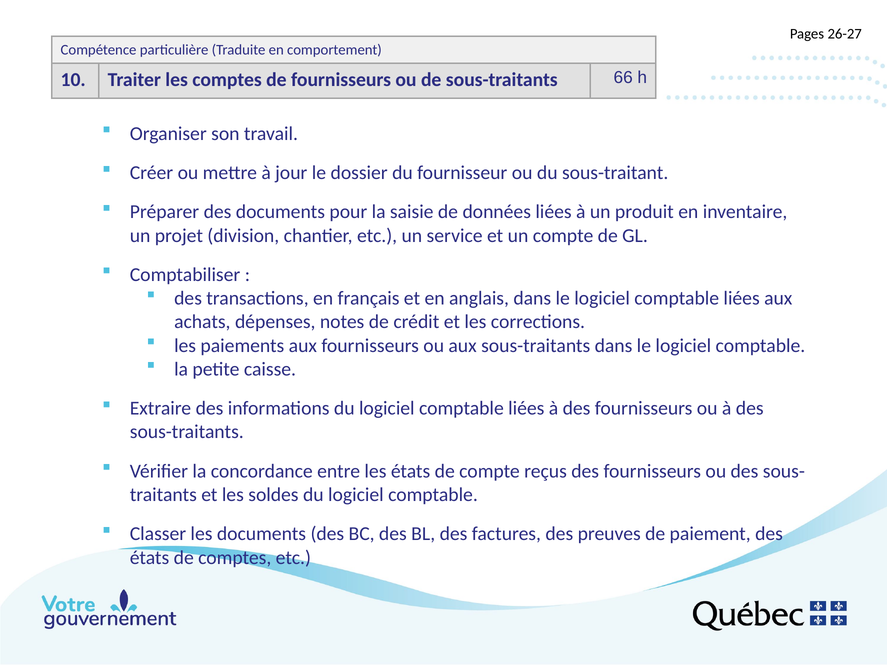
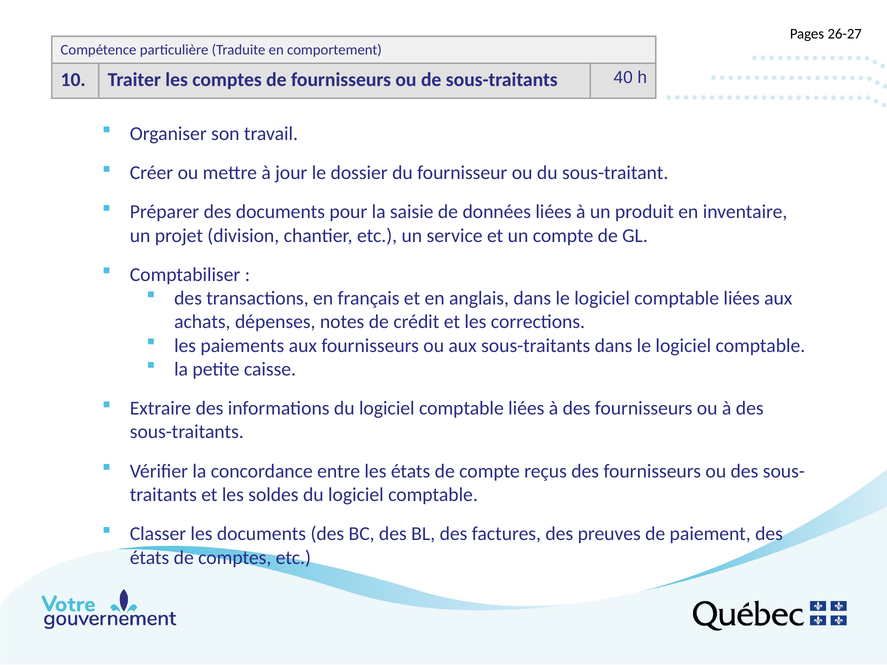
66: 66 -> 40
